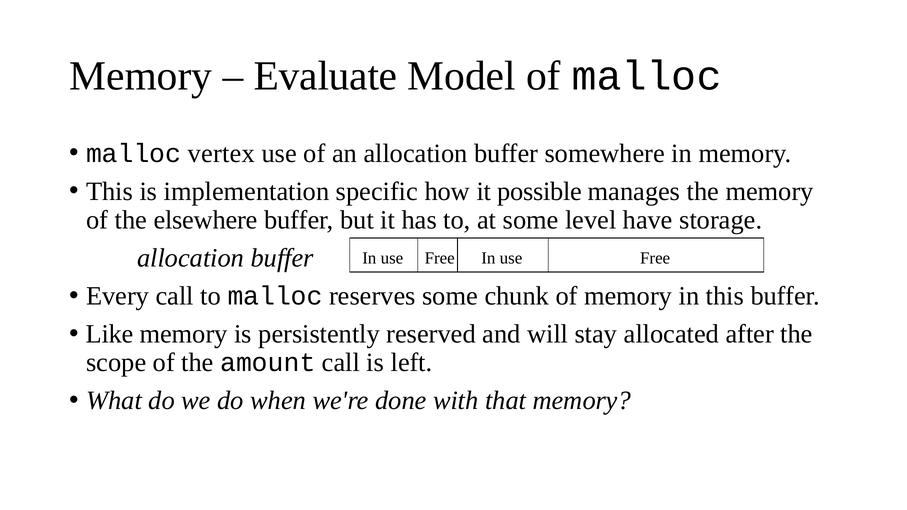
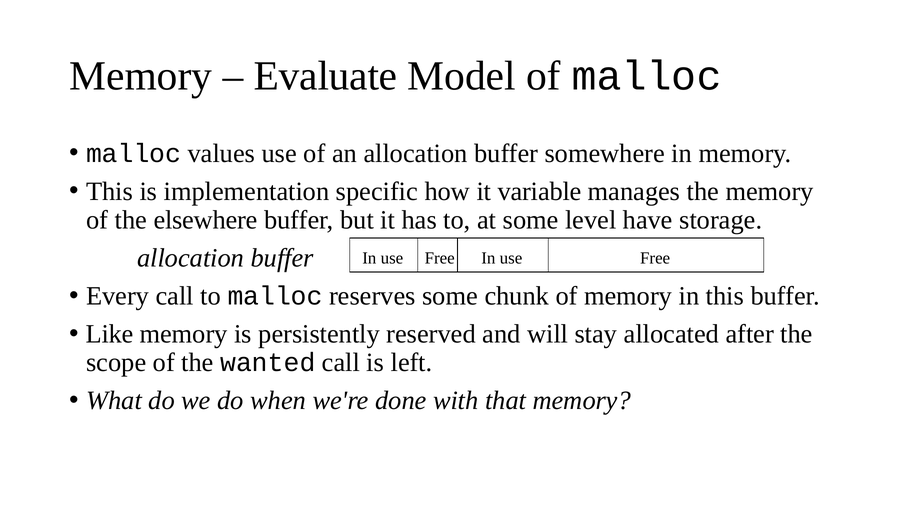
vertex: vertex -> values
possible: possible -> variable
amount: amount -> wanted
